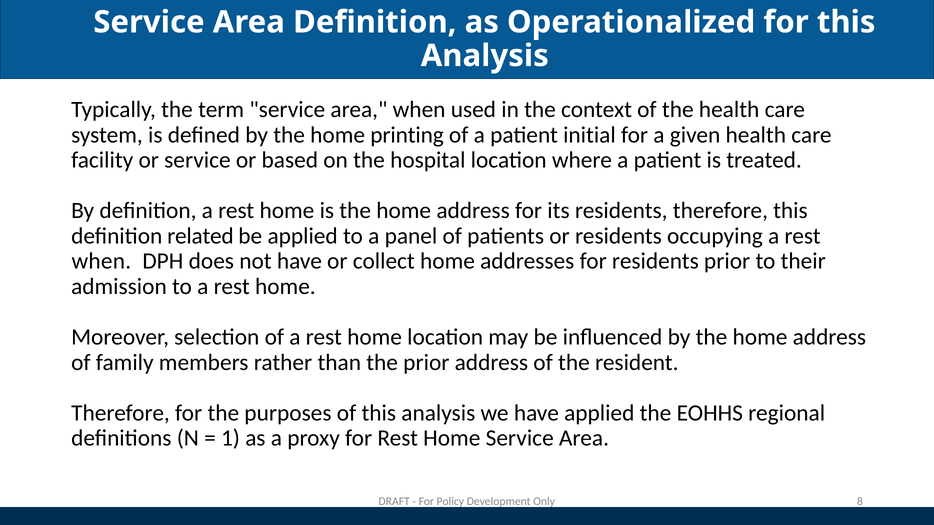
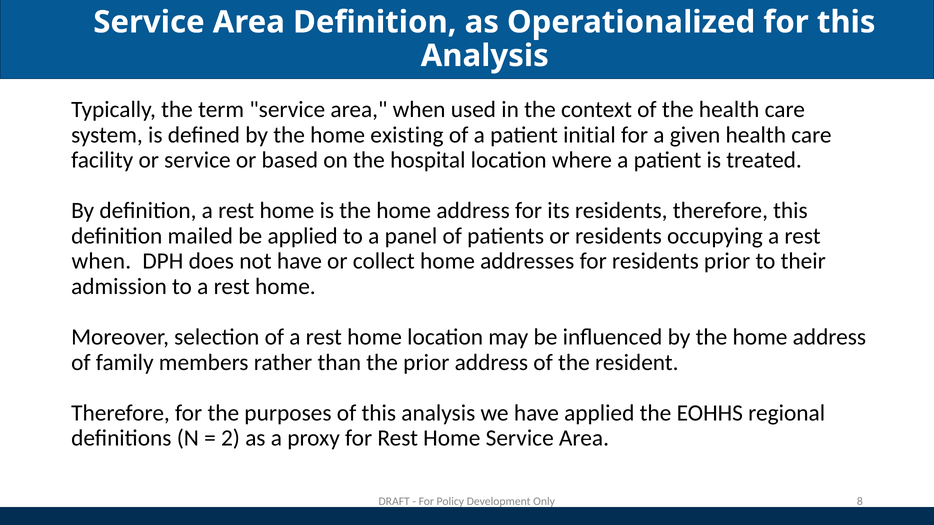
printing: printing -> existing
related: related -> mailed
1: 1 -> 2
